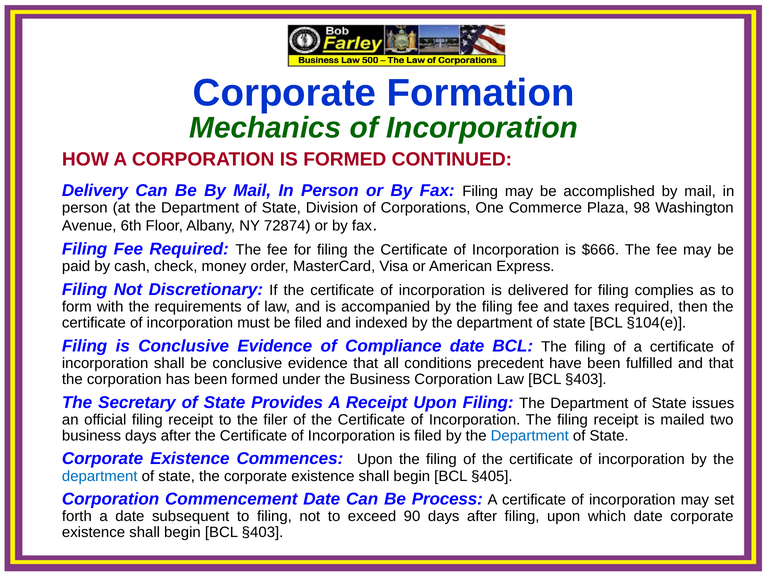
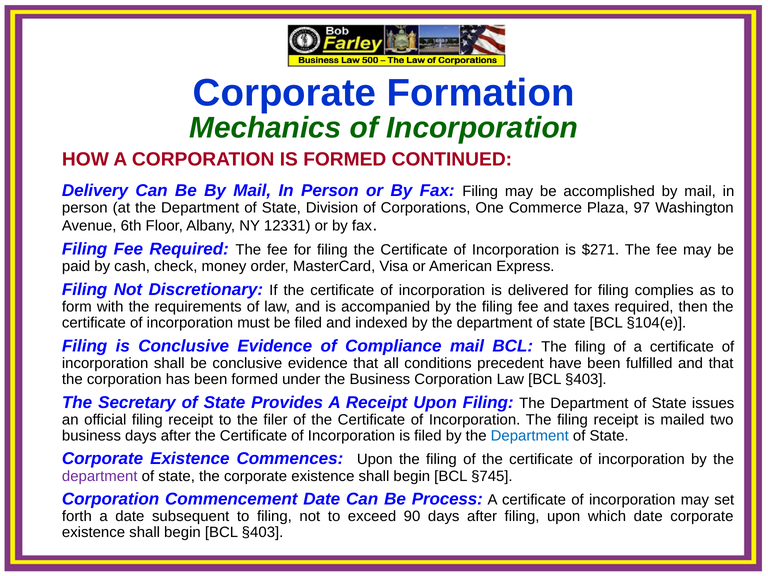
98: 98 -> 97
72874: 72874 -> 12331
$666: $666 -> $271
Compliance date: date -> mail
department at (100, 476) colour: blue -> purple
§405: §405 -> §745
